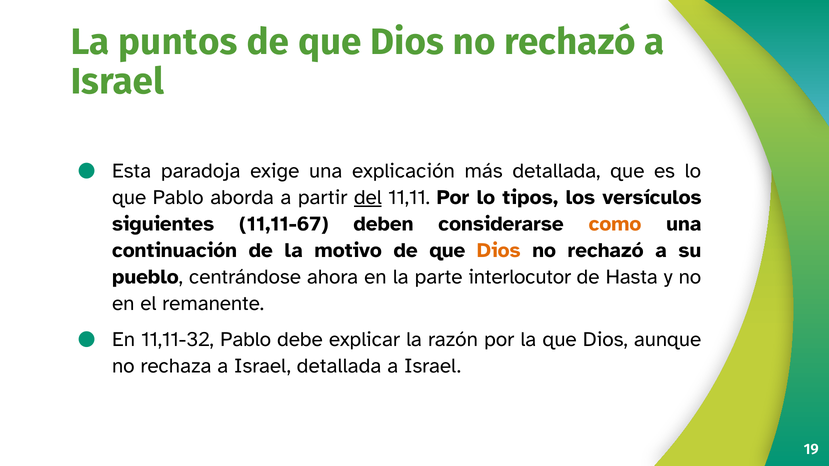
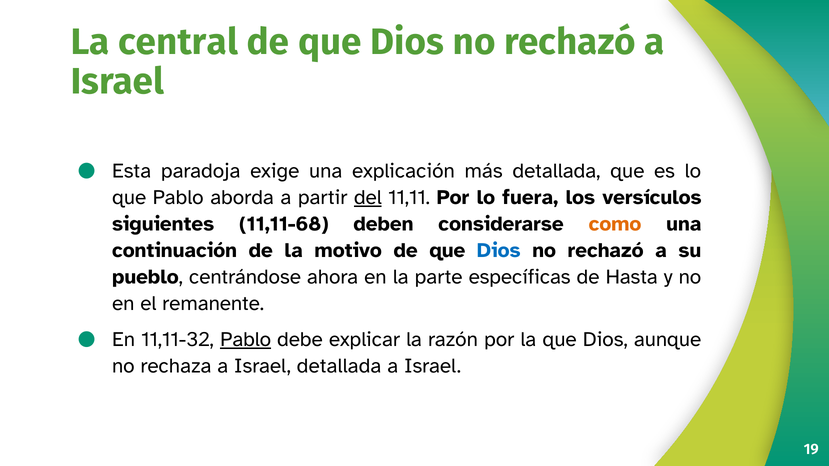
puntos: puntos -> central
tipos: tipos -> fuera
11,11-67: 11,11-67 -> 11,11-68
Dios at (499, 251) colour: orange -> blue
interlocutor: interlocutor -> específicas
Pablo at (246, 340) underline: none -> present
